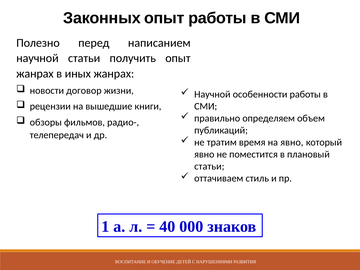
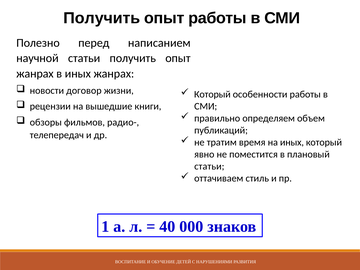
Законных at (102, 18): Законных -> Получить
Научной at (212, 94): Научной -> Который
на явно: явно -> иных
